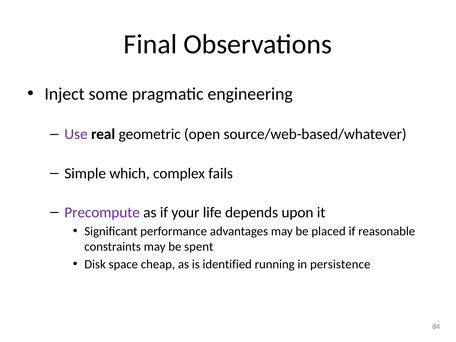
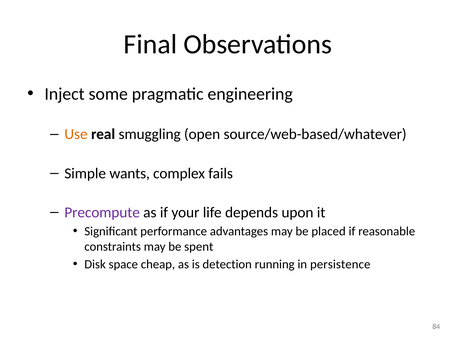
Use colour: purple -> orange
geometric: geometric -> smuggling
which: which -> wants
identified: identified -> detection
